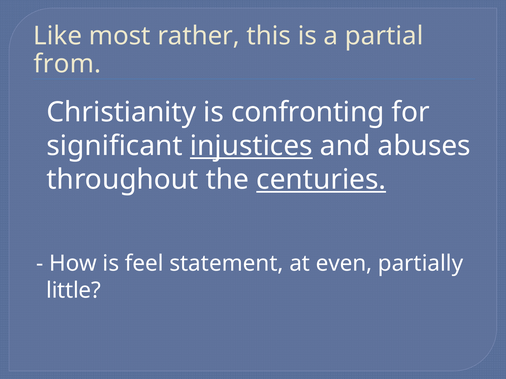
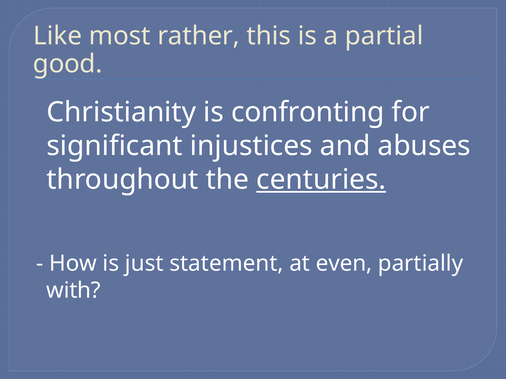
from: from -> good
injustices underline: present -> none
feel: feel -> just
little: little -> with
